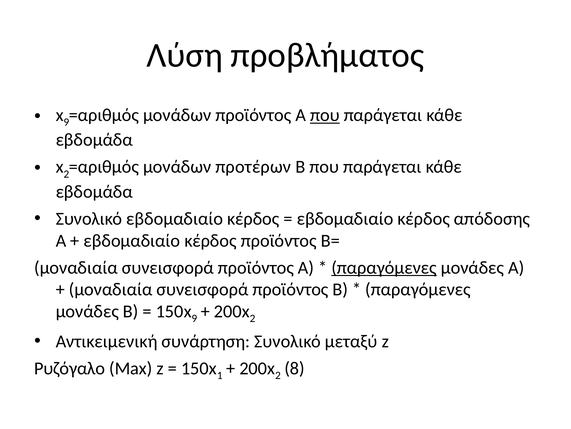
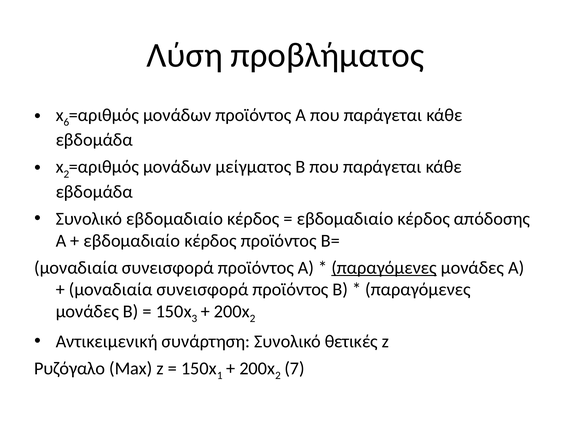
9 at (66, 122): 9 -> 6
που at (325, 115) underline: present -> none
προτέρων: προτέρων -> μείγματος
9 at (194, 318): 9 -> 3
μεταξύ: μεταξύ -> θετικές
8: 8 -> 7
